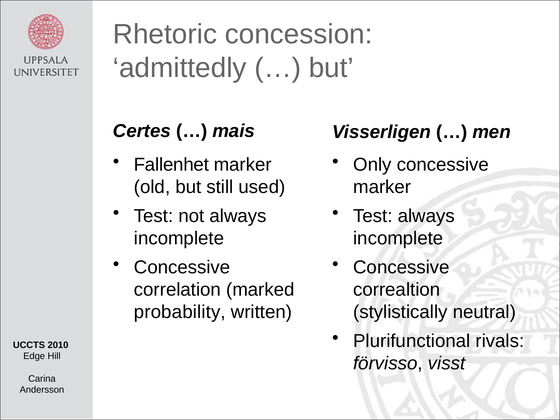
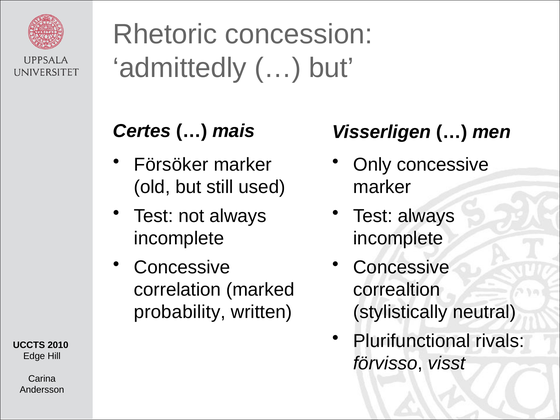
Fallenhet: Fallenhet -> Försöker
